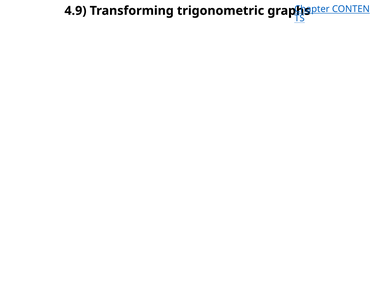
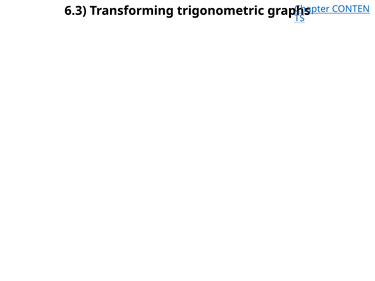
4.9: 4.9 -> 6.3
